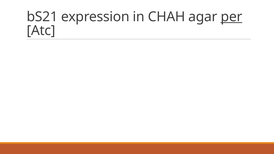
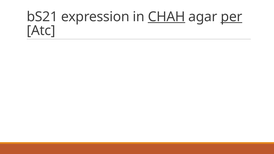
CHAH underline: none -> present
